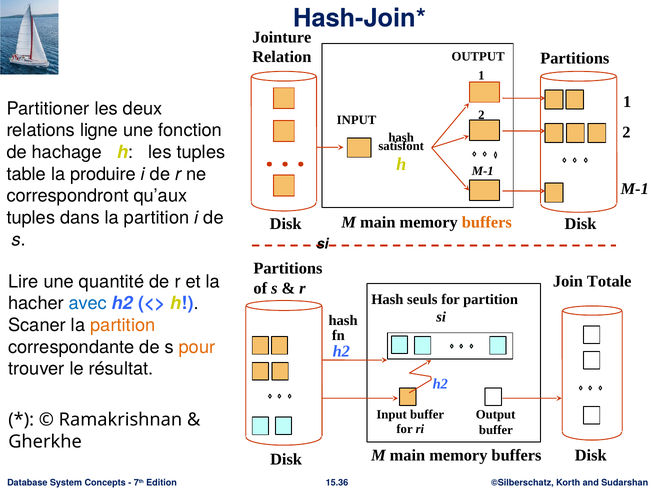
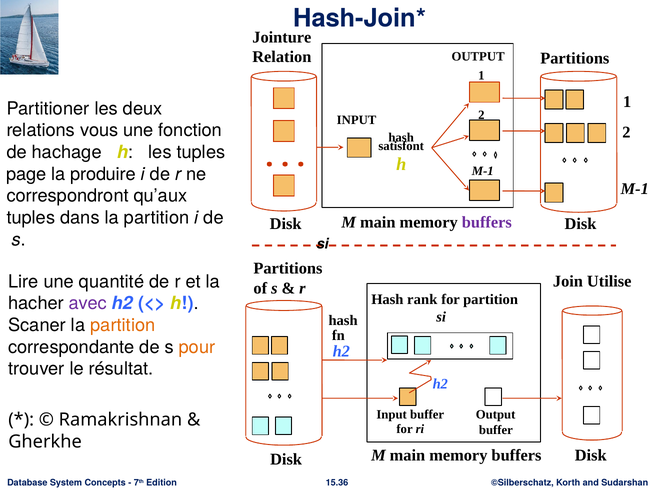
ligne: ligne -> vous
table: table -> page
buffers at (487, 222) colour: orange -> purple
Totale: Totale -> Utilise
seuls: seuls -> rank
avec colour: blue -> purple
